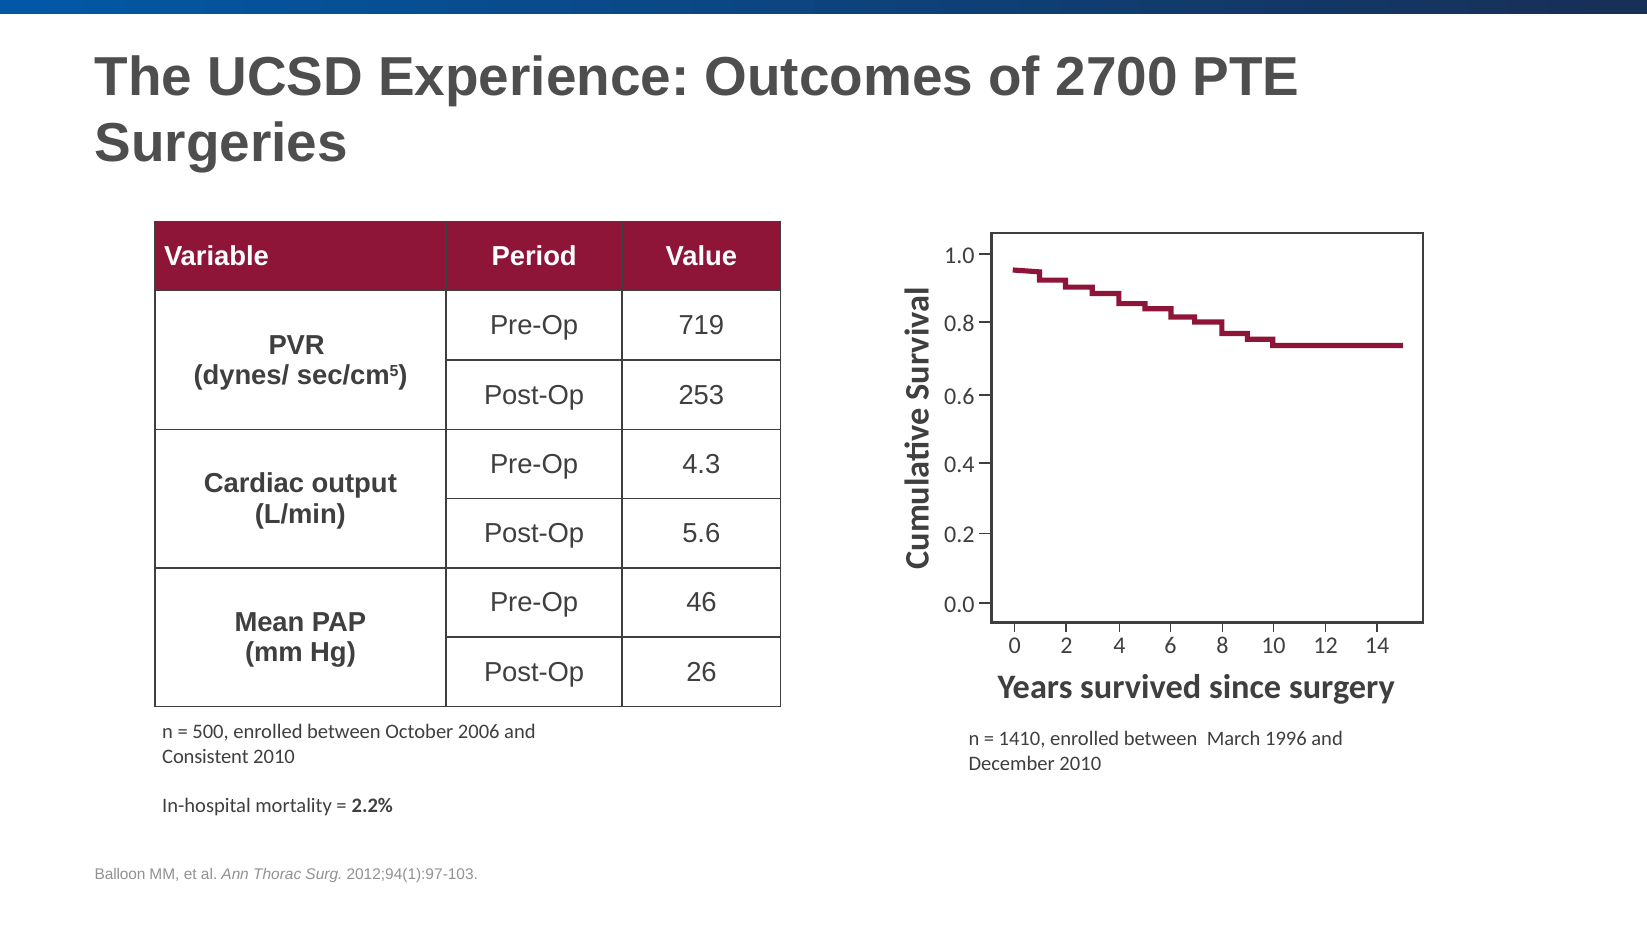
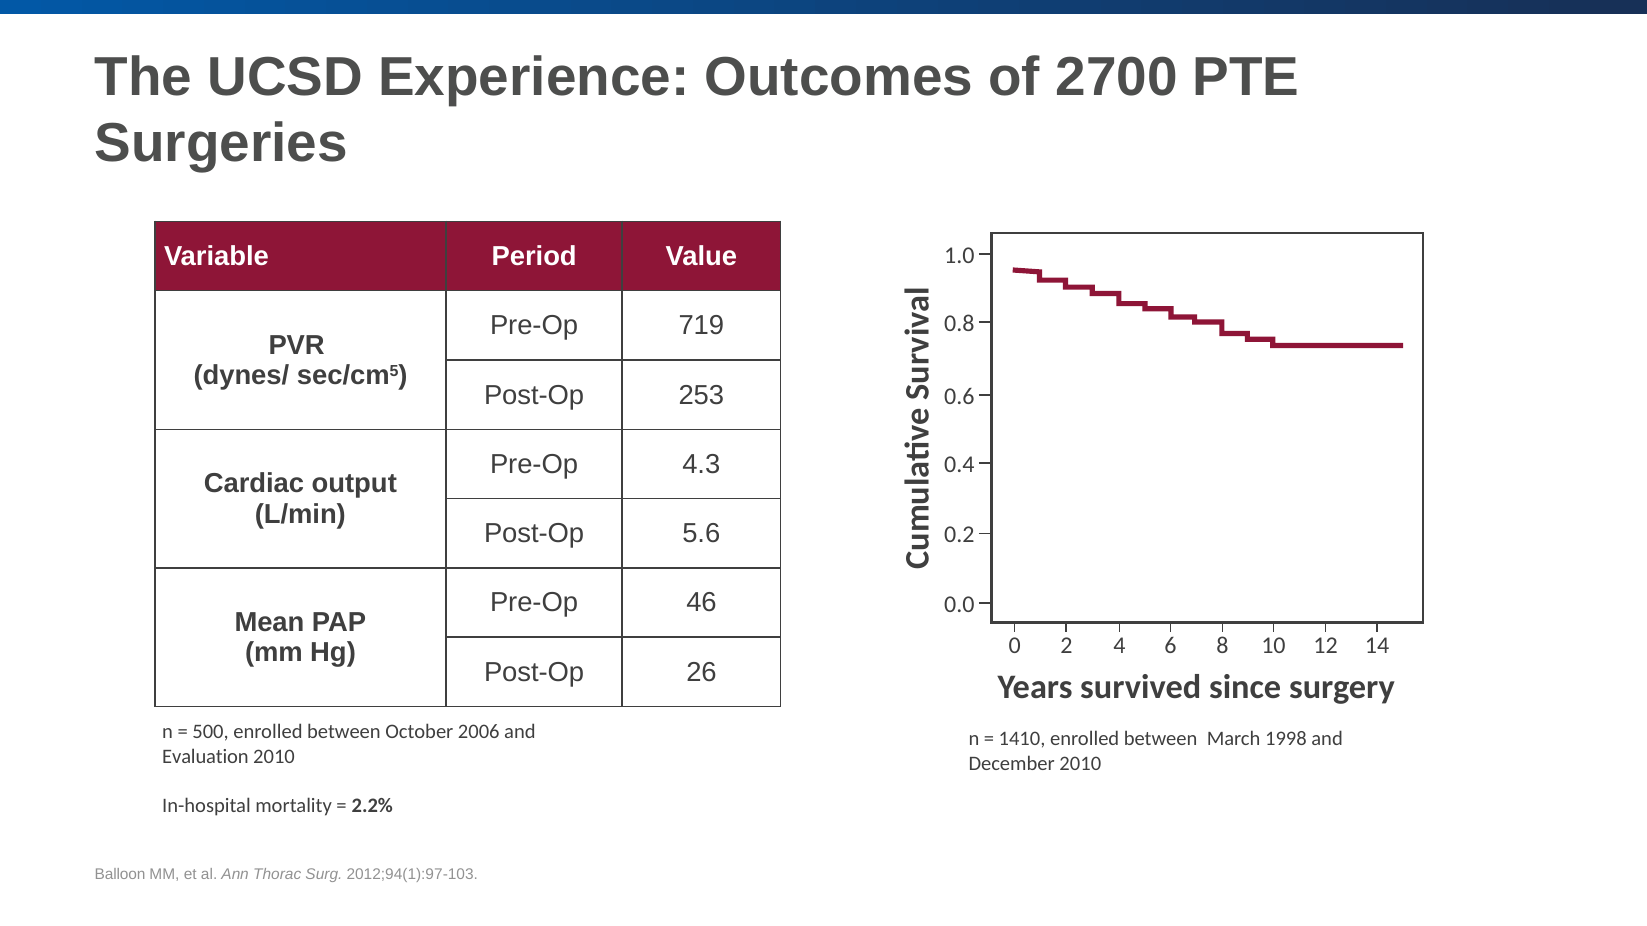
1996: 1996 -> 1998
Consistent: Consistent -> Evaluation
